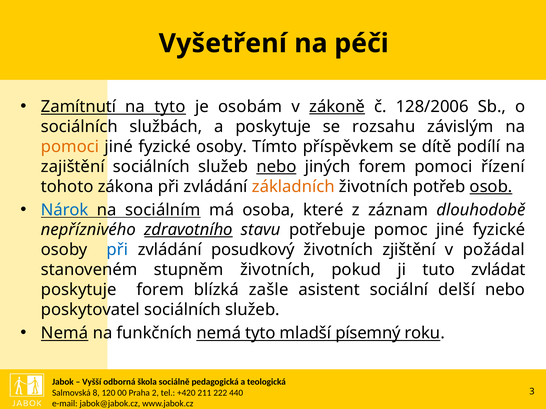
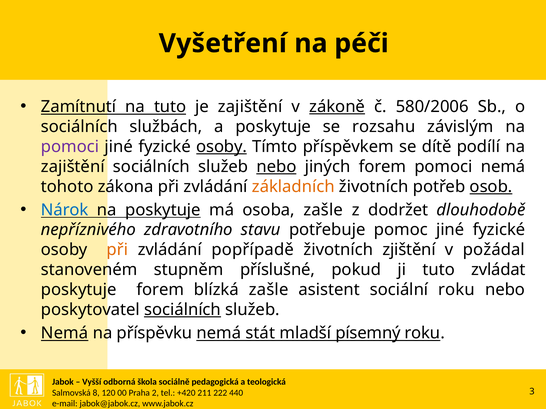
na tyto: tyto -> tuto
je osobám: osobám -> zajištění
128/2006: 128/2006 -> 580/2006
pomoci at (70, 147) colour: orange -> purple
osoby at (222, 147) underline: none -> present
pomoci řízení: řízení -> nemá
na sociálním: sociálním -> poskytuje
osoba které: které -> zašle
záznam: záznam -> dodržet
zdravotního underline: present -> none
při at (117, 250) colour: blue -> orange
posudkový: posudkový -> popřípadě
stupněm životních: životních -> příslušné
sociální delší: delší -> roku
sociálních at (183, 310) underline: none -> present
funkčních: funkčních -> příspěvku
nemá tyto: tyto -> stát
